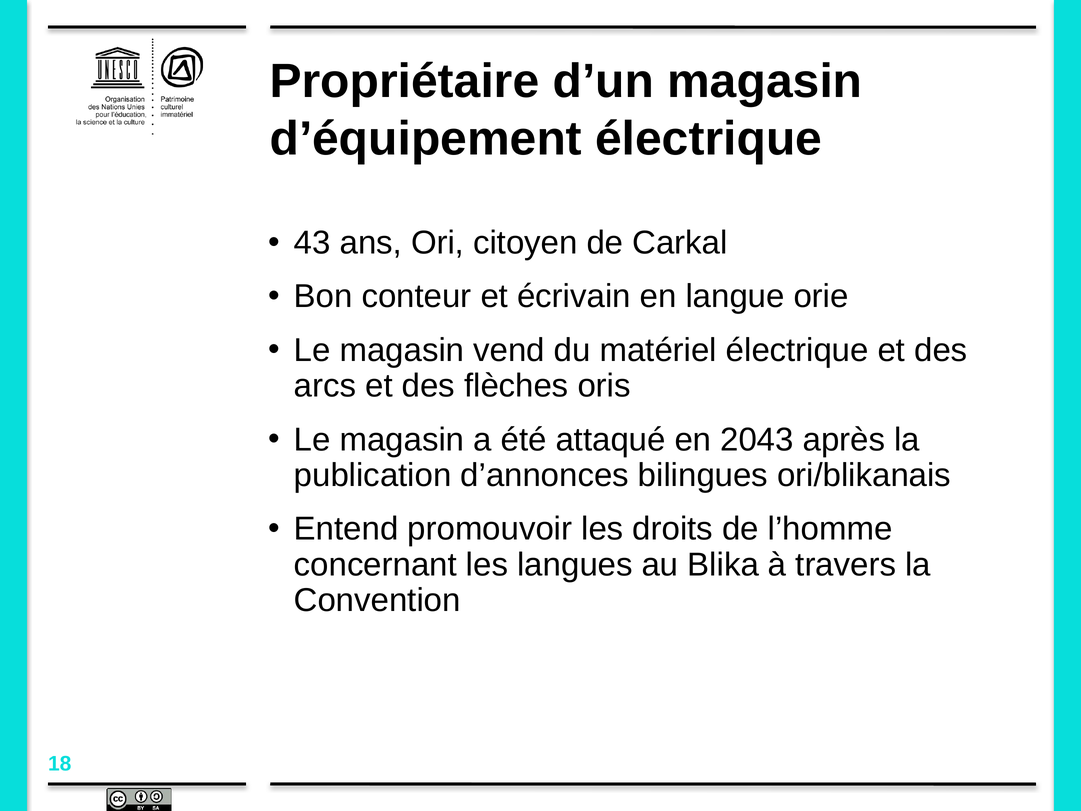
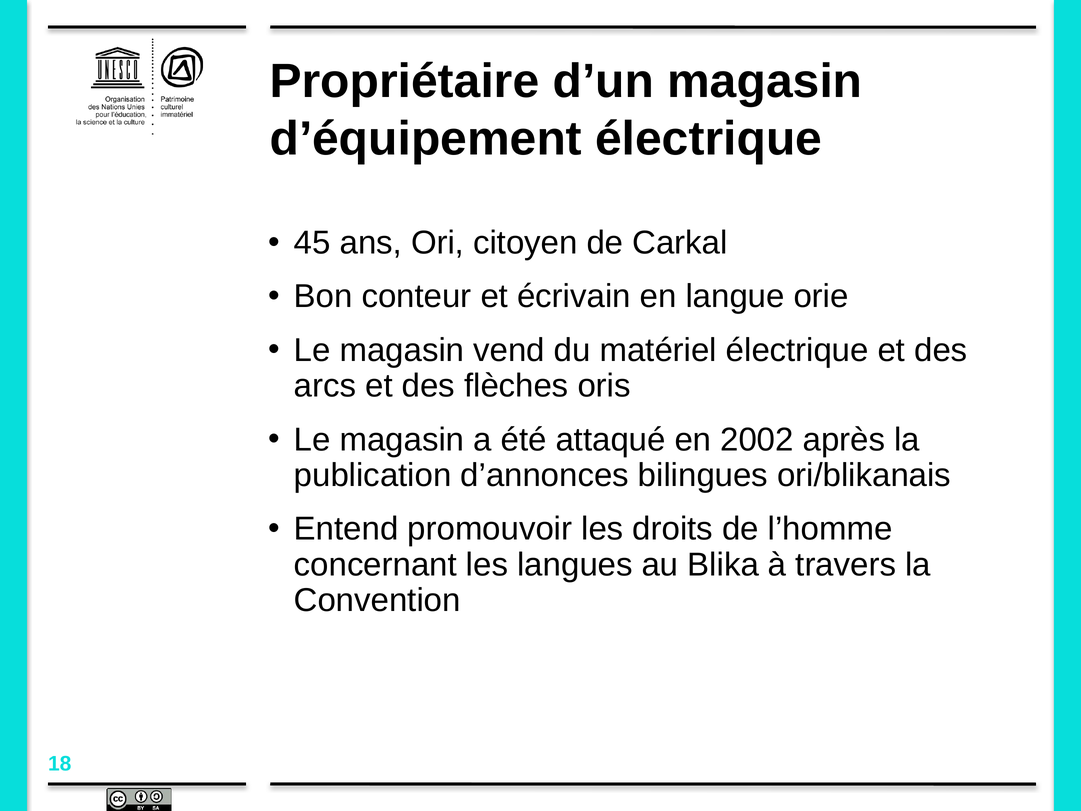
43: 43 -> 45
2043: 2043 -> 2002
